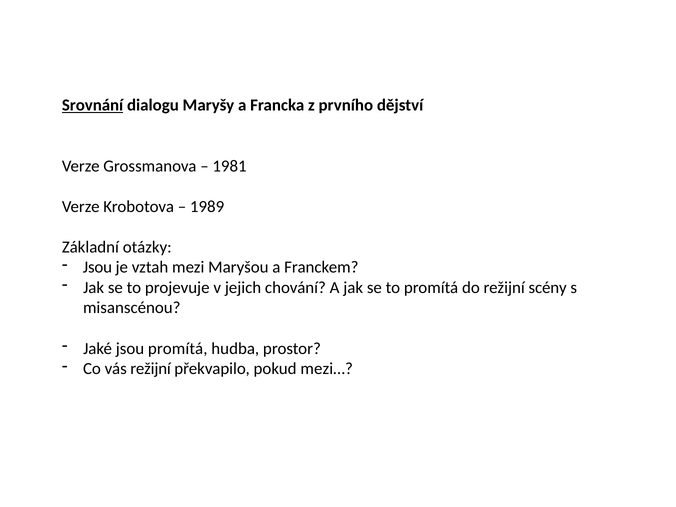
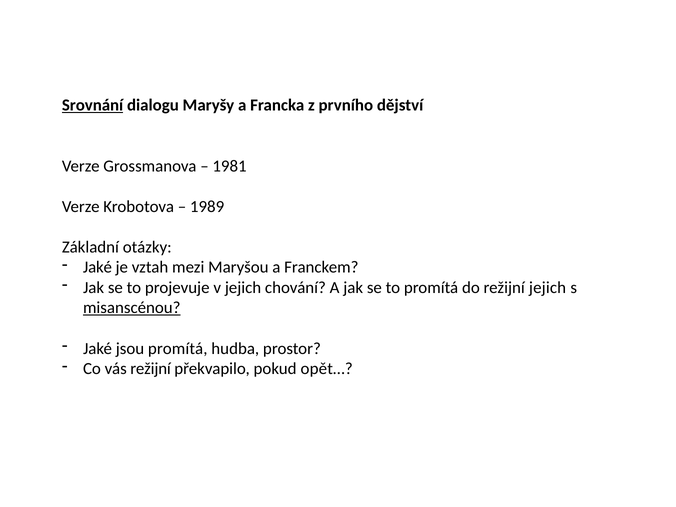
Jsou at (97, 267): Jsou -> Jaké
režijní scény: scény -> jejich
misanscénou underline: none -> present
mezi…: mezi… -> opět…
